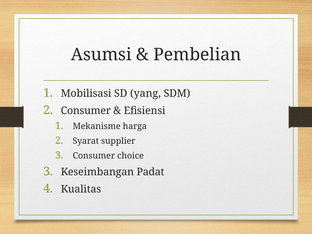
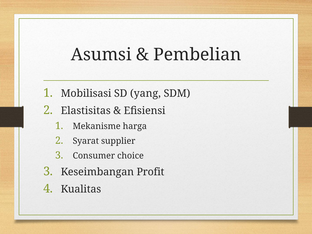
Consumer at (86, 111): Consumer -> Elastisitas
Padat: Padat -> Profit
